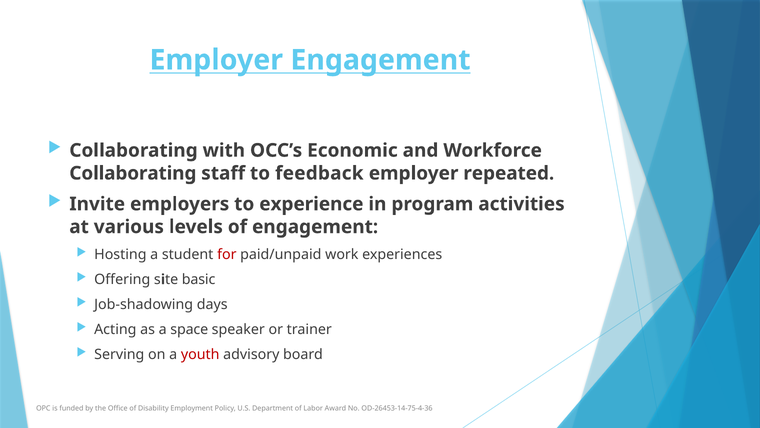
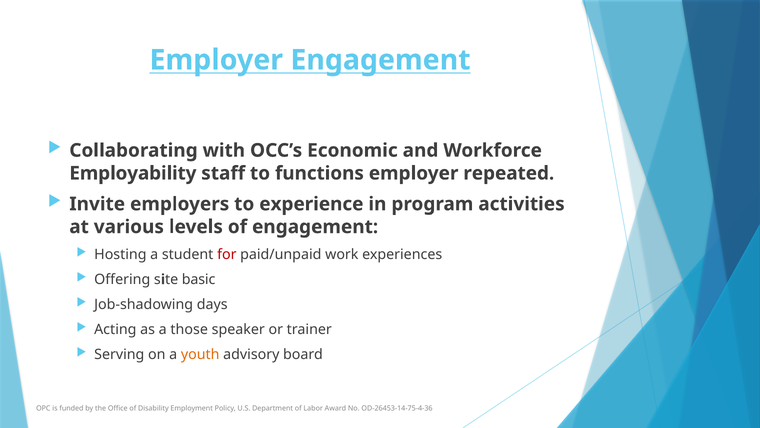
Collaborating at (133, 173): Collaborating -> Employability
feedback: feedback -> functions
space: space -> those
youth colour: red -> orange
